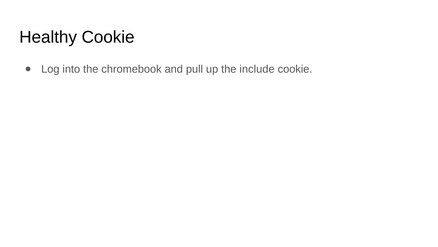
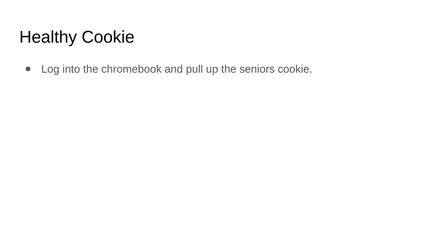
include: include -> seniors
